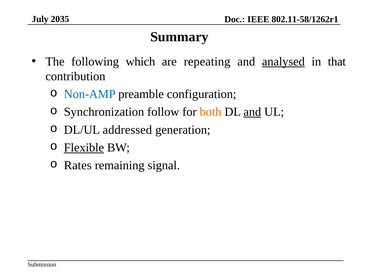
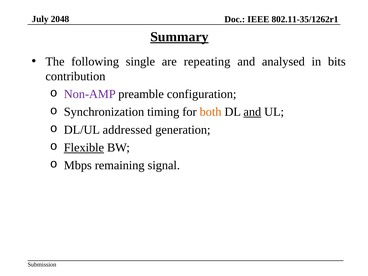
2035: 2035 -> 2048
802.11-58/1262r1: 802.11-58/1262r1 -> 802.11-35/1262r1
Summary underline: none -> present
which: which -> single
analysed underline: present -> none
that: that -> bits
Non-AMP colour: blue -> purple
follow: follow -> timing
Rates: Rates -> Mbps
